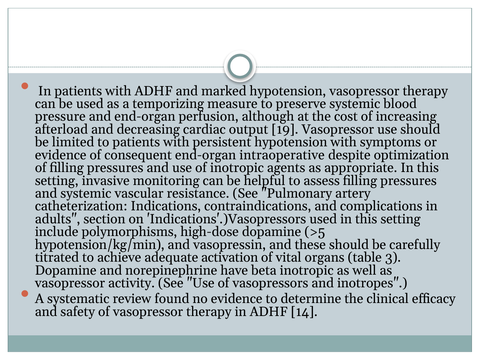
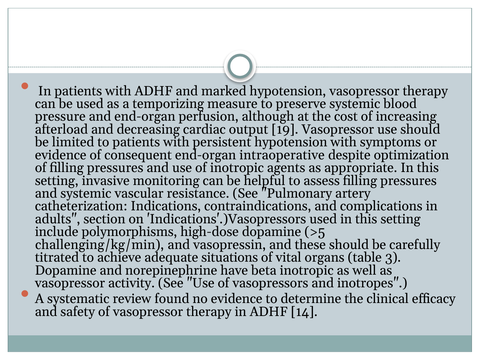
hypotension/kg/min: hypotension/kg/min -> challenging/kg/min
activation: activation -> situations
